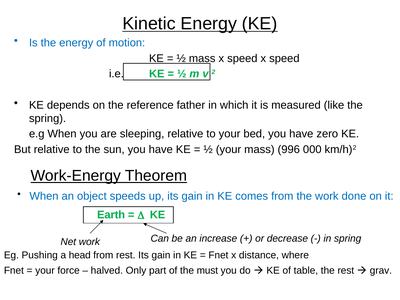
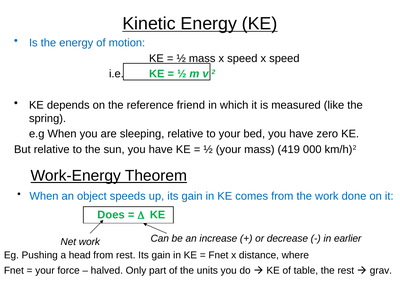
father: father -> friend
996: 996 -> 419
Earth: Earth -> Does
in spring: spring -> earlier
must: must -> units
